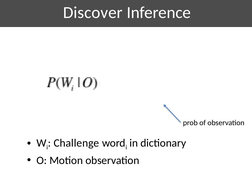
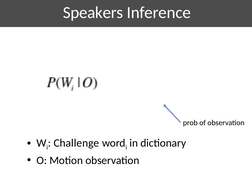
Discover: Discover -> Speakers
